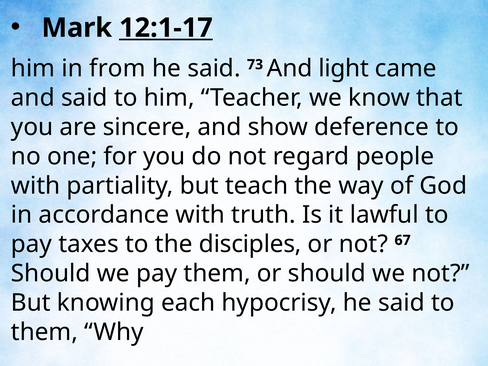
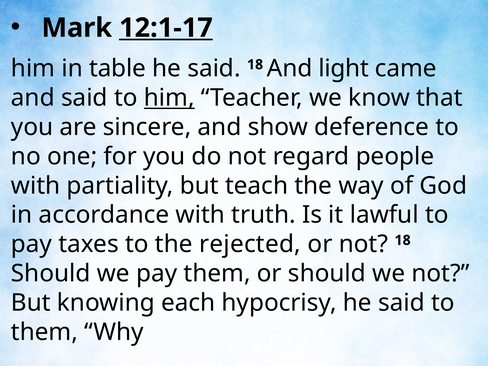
from: from -> table
said 73: 73 -> 18
him at (169, 98) underline: none -> present
disciples: disciples -> rejected
not 67: 67 -> 18
